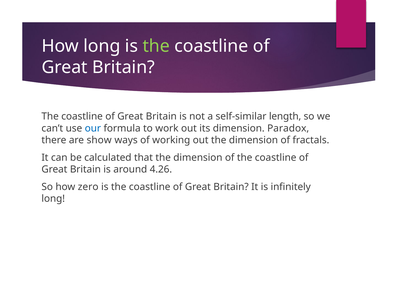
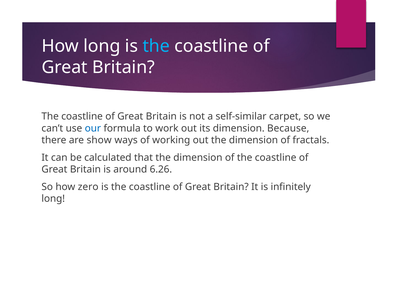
the at (156, 46) colour: light green -> light blue
length: length -> carpet
Paradox: Paradox -> Because
4.26: 4.26 -> 6.26
